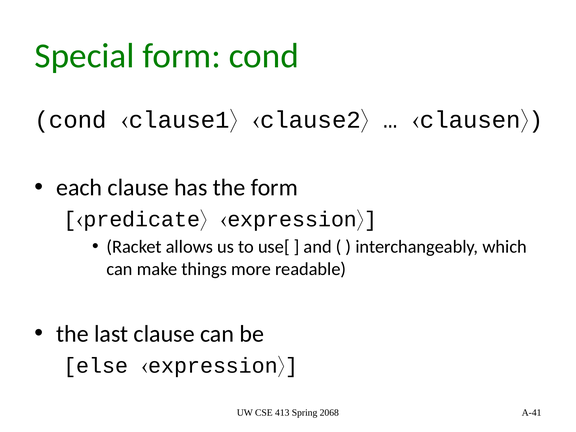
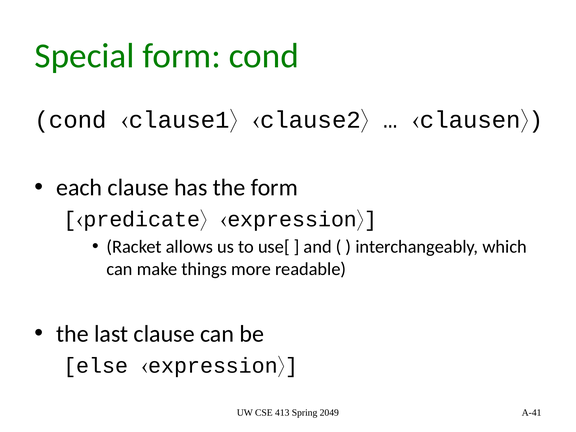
2068: 2068 -> 2049
